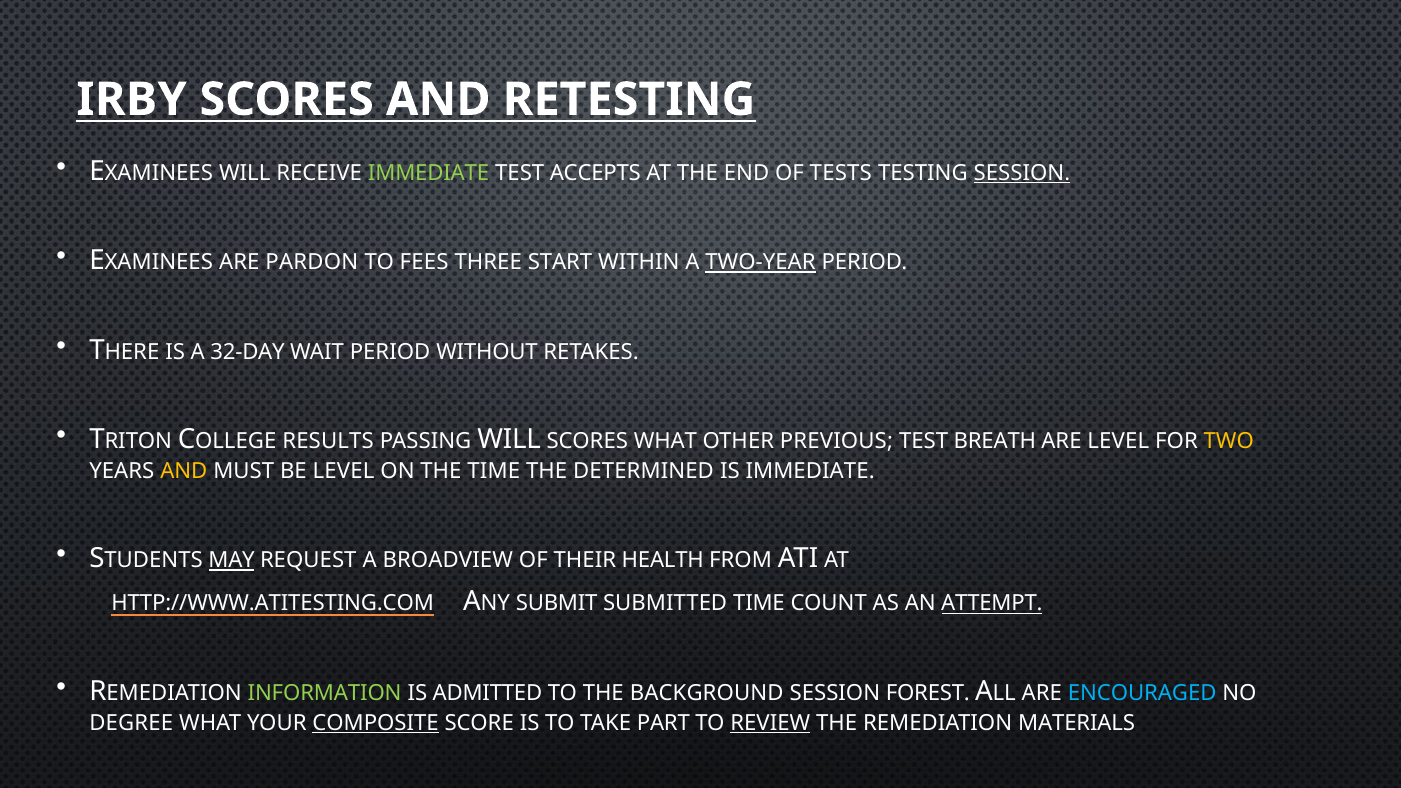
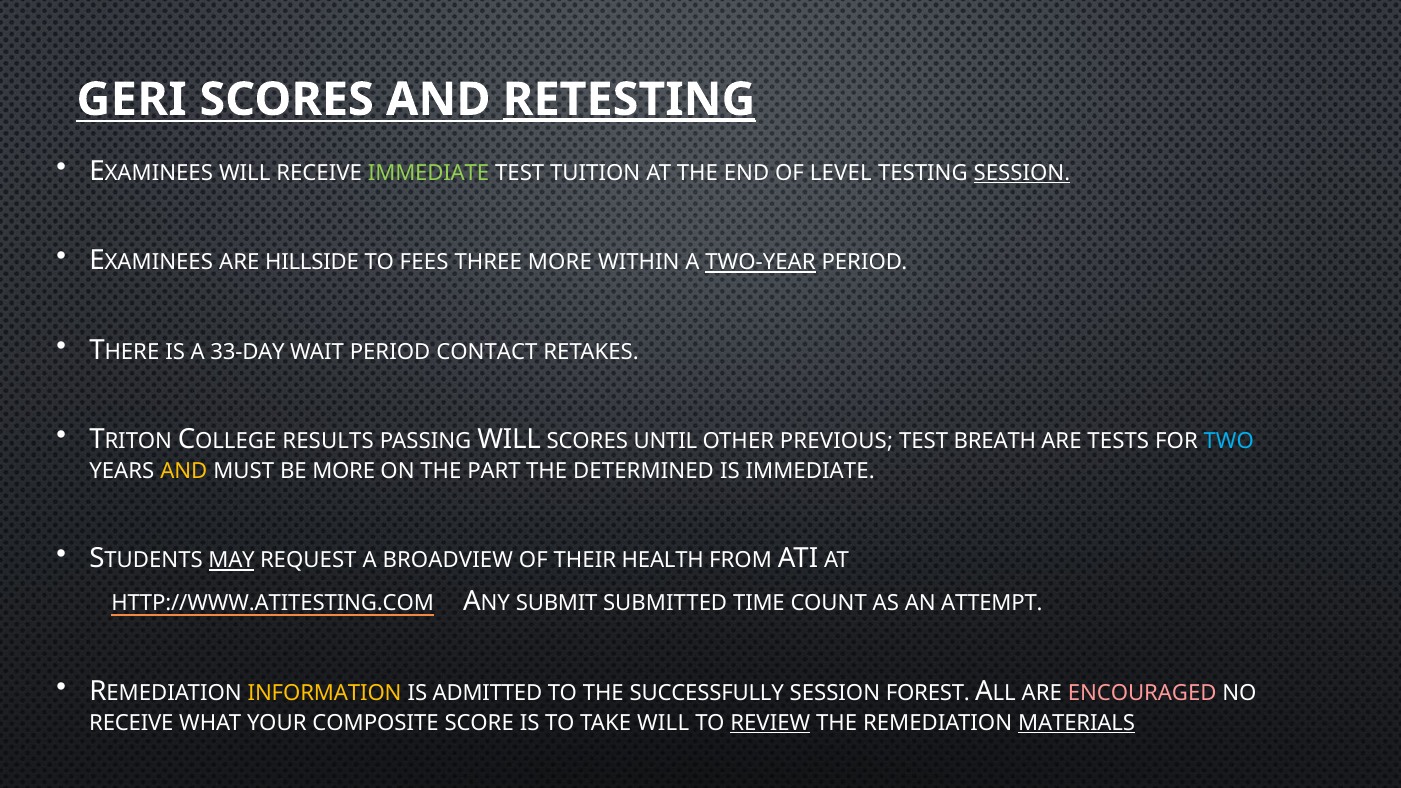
IRBY: IRBY -> GERI
RETESTING underline: none -> present
ACCEPTS: ACCEPTS -> TUITION
TESTS: TESTS -> LEVEL
PARDON: PARDON -> HILLSIDE
THREE START: START -> MORE
32-DAY: 32-DAY -> 33-DAY
WITHOUT: WITHOUT -> CONTACT
SCORES WHAT: WHAT -> UNTIL
ARE LEVEL: LEVEL -> TESTS
TWO colour: yellow -> light blue
BE LEVEL: LEVEL -> MORE
THE TIME: TIME -> PART
ATTEMPT underline: present -> none
INFORMATION colour: light green -> yellow
BACKGROUND: BACKGROUND -> SUCCESSFULLY
ENCOURAGED colour: light blue -> pink
DEGREE at (131, 723): DEGREE -> RECEIVE
COMPOSITE underline: present -> none
TAKE PART: PART -> WILL
MATERIALS underline: none -> present
